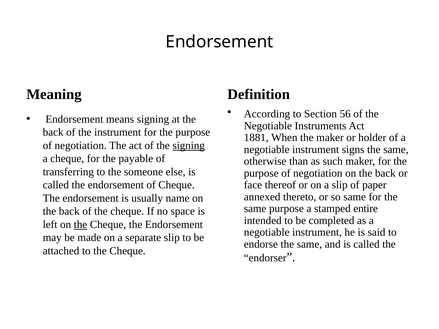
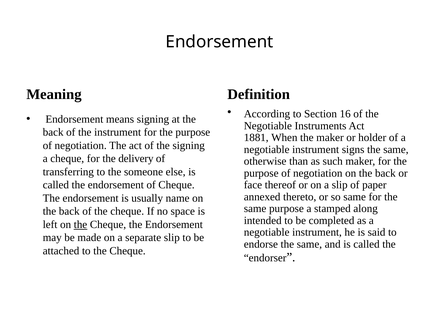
56: 56 -> 16
signing at (189, 146) underline: present -> none
payable: payable -> delivery
entire: entire -> along
